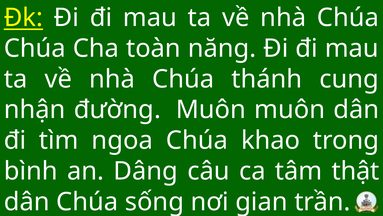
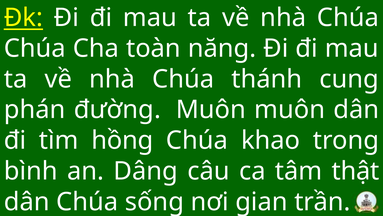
nhận: nhận -> phán
ngoa: ngoa -> hồng
